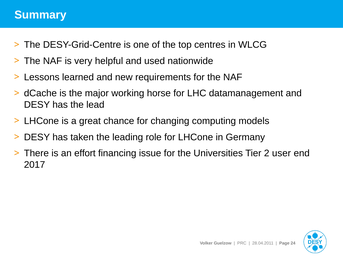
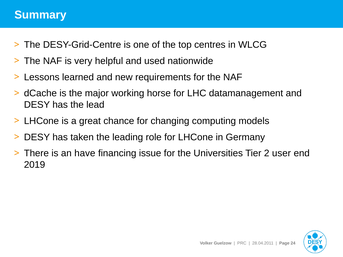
effort: effort -> have
2017: 2017 -> 2019
